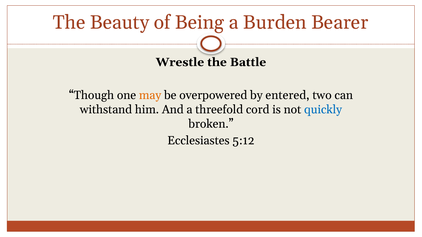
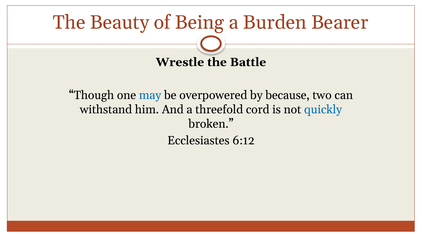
may colour: orange -> blue
entered: entered -> because
5:12: 5:12 -> 6:12
